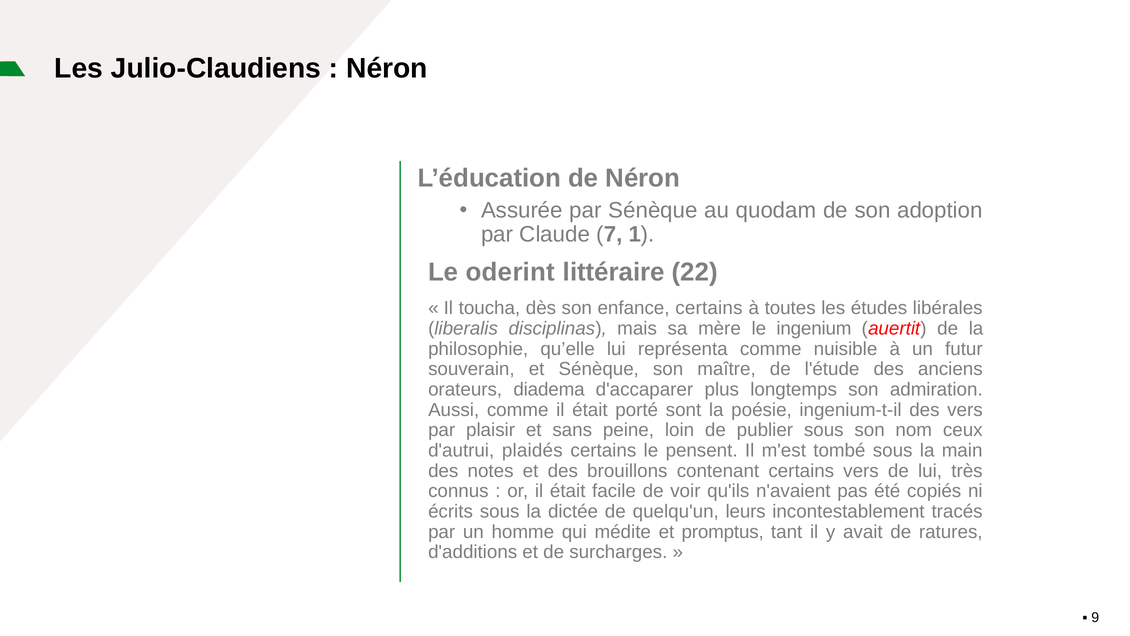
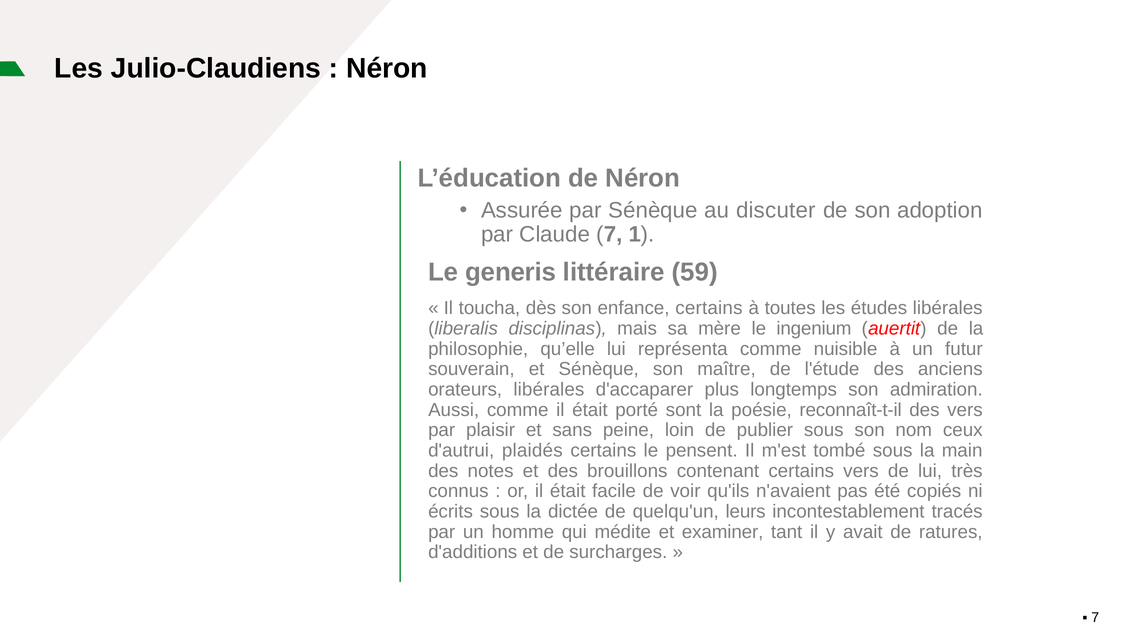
quodam: quodam -> discuter
oderint: oderint -> generis
22: 22 -> 59
orateurs diadema: diadema -> libérales
ingenium-t-il: ingenium-t-il -> reconnaît-t-il
promptus: promptus -> examiner
9 at (1095, 617): 9 -> 7
